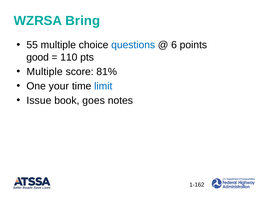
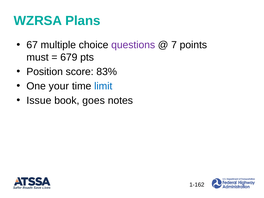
Bring: Bring -> Plans
55: 55 -> 67
questions colour: blue -> purple
6: 6 -> 7
good: good -> must
110: 110 -> 679
Multiple at (45, 72): Multiple -> Position
81%: 81% -> 83%
